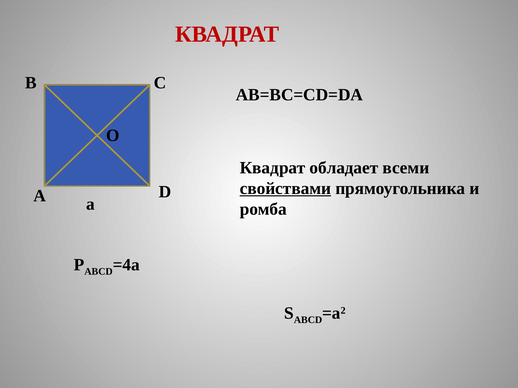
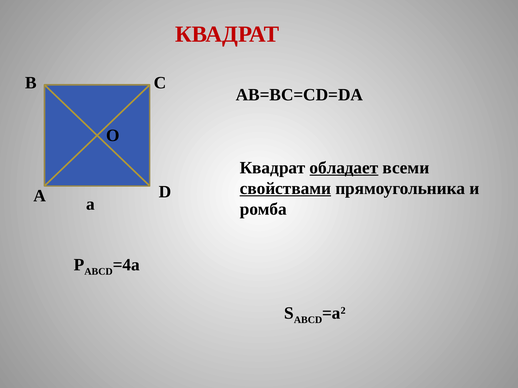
обладает underline: none -> present
